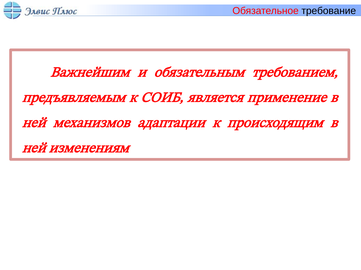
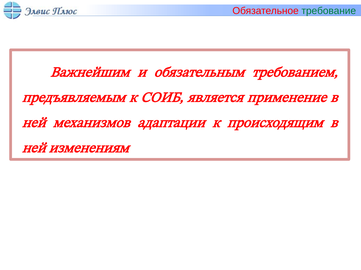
требование colour: black -> green
